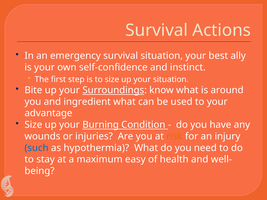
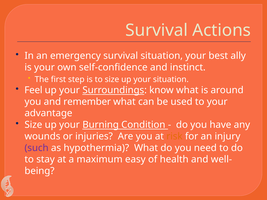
Bite: Bite -> Feel
ingredient: ingredient -> remember
such colour: blue -> purple
